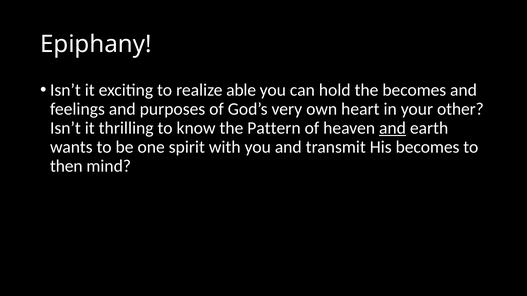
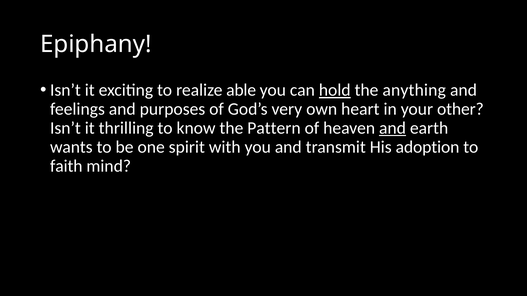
hold underline: none -> present
the becomes: becomes -> anything
His becomes: becomes -> adoption
then: then -> faith
